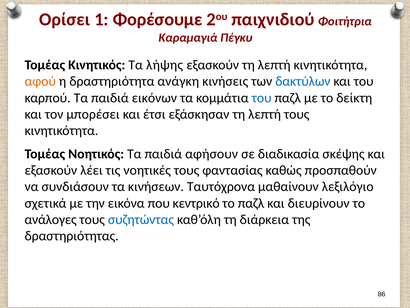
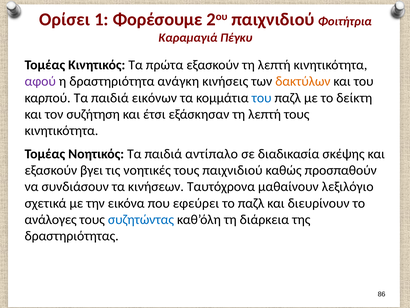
λήψης: λήψης -> πρώτα
αφού colour: orange -> purple
δακτύλων colour: blue -> orange
μπορέσει: μπορέσει -> συζήτηση
αφήσουν: αφήσουν -> αντίπαλο
λέει: λέει -> βγει
τους φαντασίας: φαντασίας -> παιχνιδιού
κεντρικό: κεντρικό -> εφεύρει
